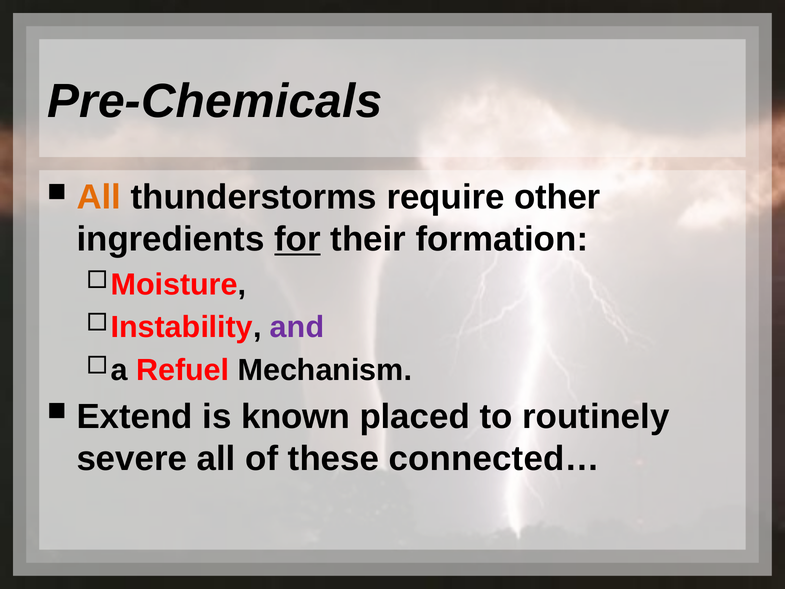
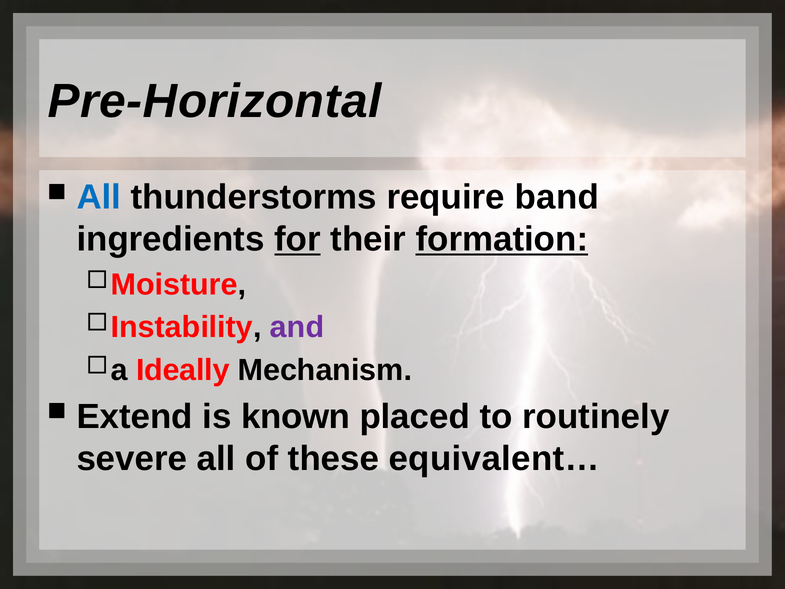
Pre-Chemicals: Pre-Chemicals -> Pre-Horizontal
All at (99, 197) colour: orange -> blue
other: other -> band
formation underline: none -> present
Refuel: Refuel -> Ideally
connected…: connected… -> equivalent…
